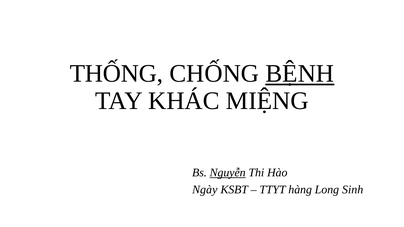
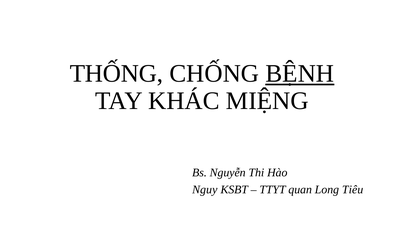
Nguyễn underline: present -> none
Ngày: Ngày -> Nguy
hàng: hàng -> quan
Sinh: Sinh -> Tiêu
